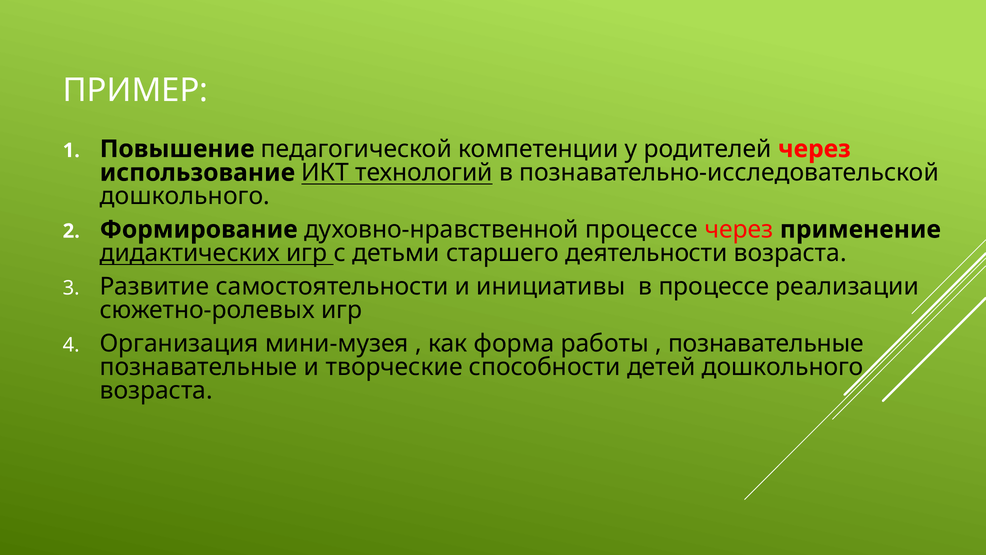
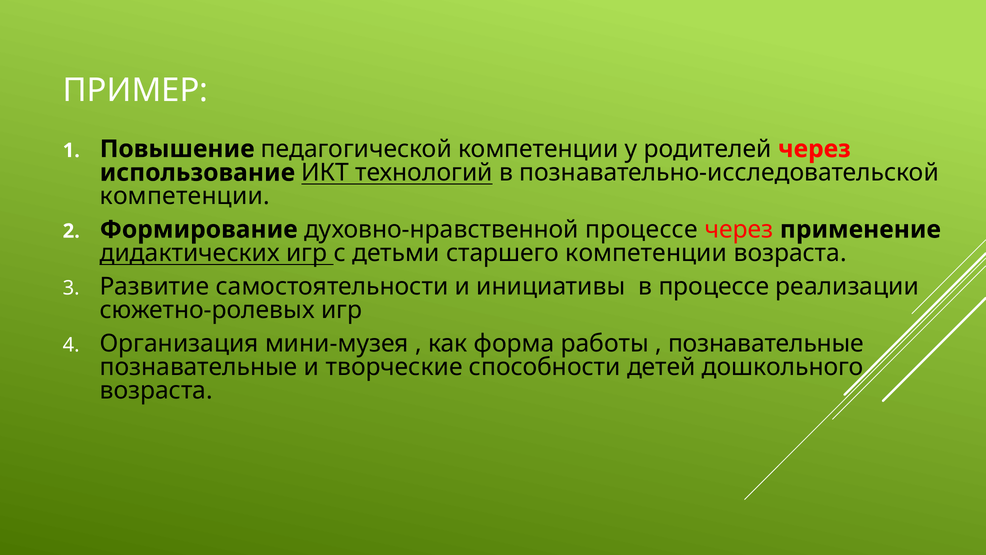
дошкольного at (185, 196): дошкольного -> компетенции
старшего деятельности: деятельности -> компетенции
